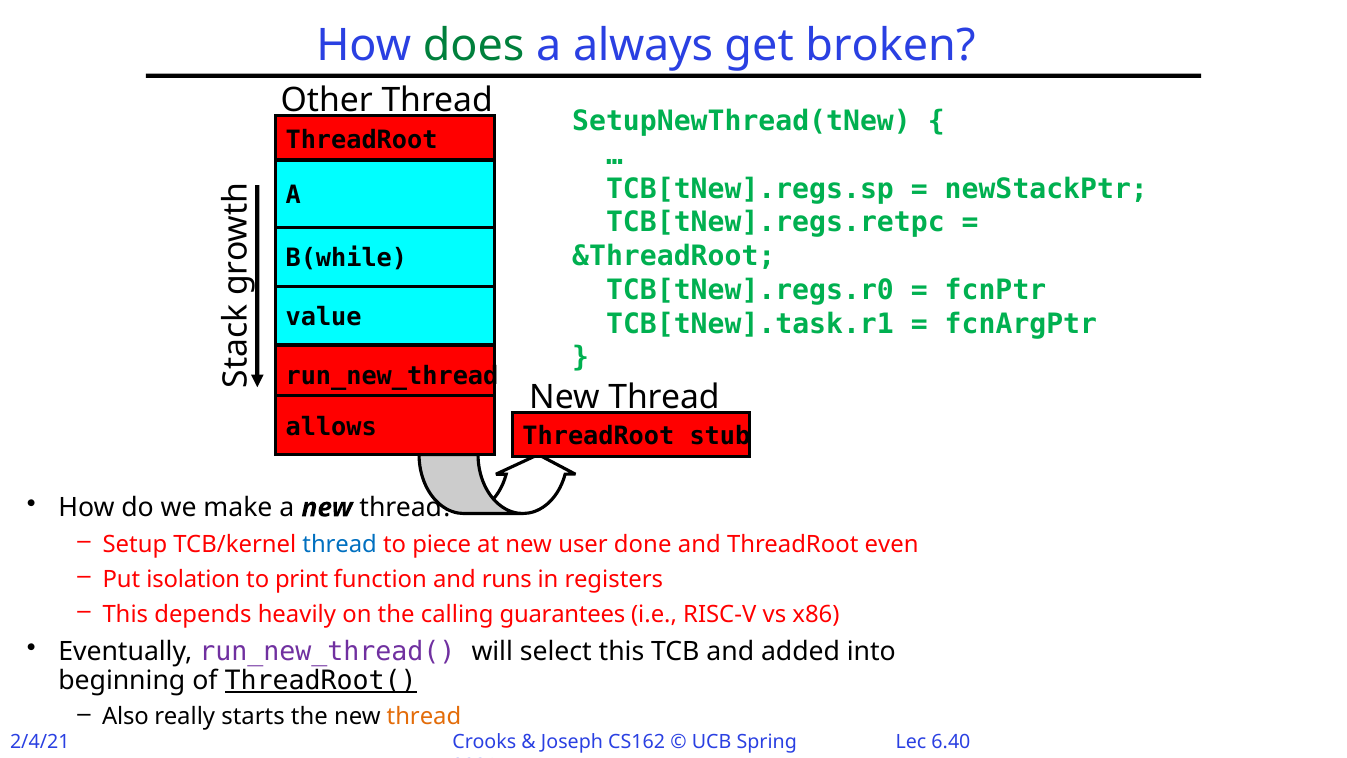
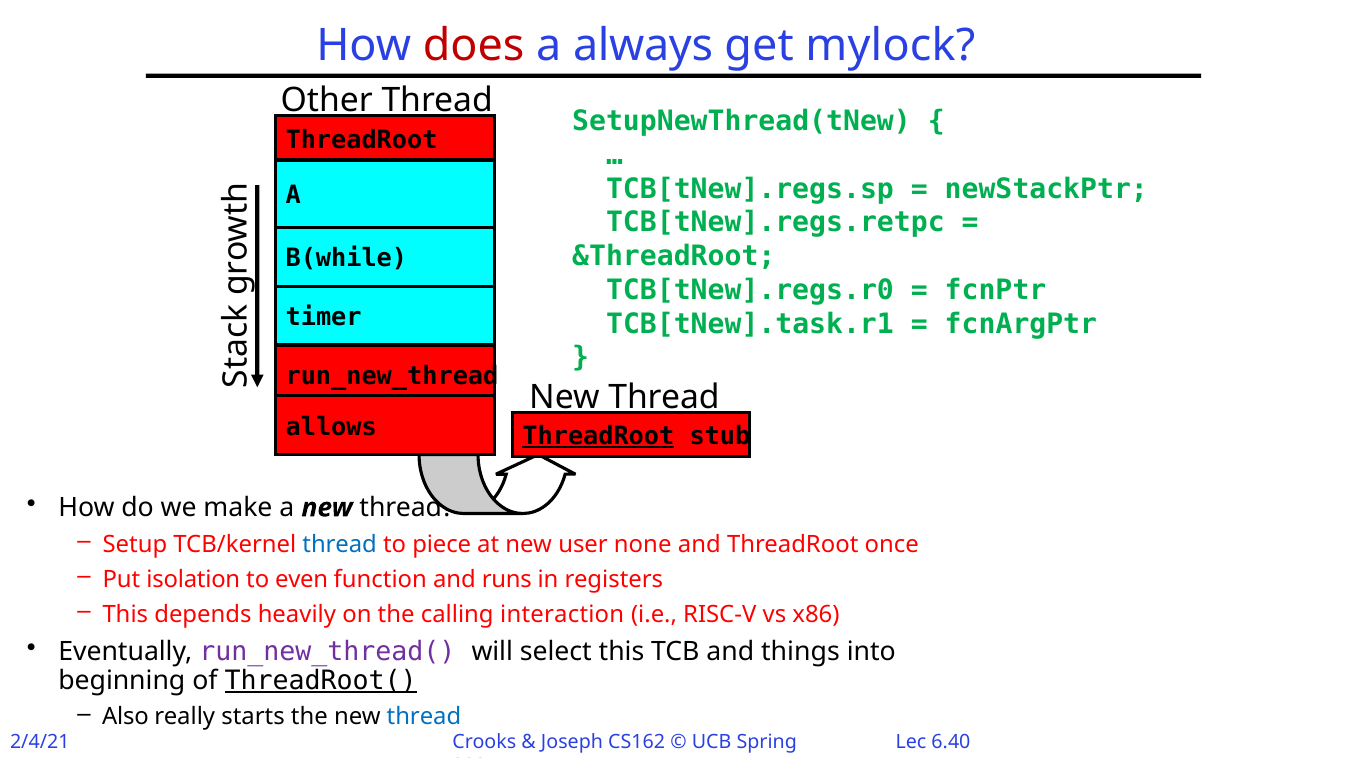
does colour: green -> red
broken: broken -> mylock
value: value -> timer
ThreadRoot at (598, 436) underline: none -> present
done: done -> none
even: even -> once
print: print -> even
guarantees: guarantees -> interaction
added: added -> things
thread at (424, 717) colour: orange -> blue
